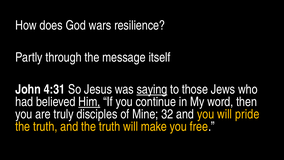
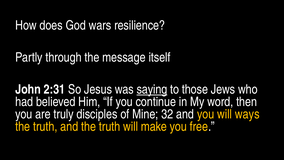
4:31: 4:31 -> 2:31
Him underline: present -> none
pride: pride -> ways
